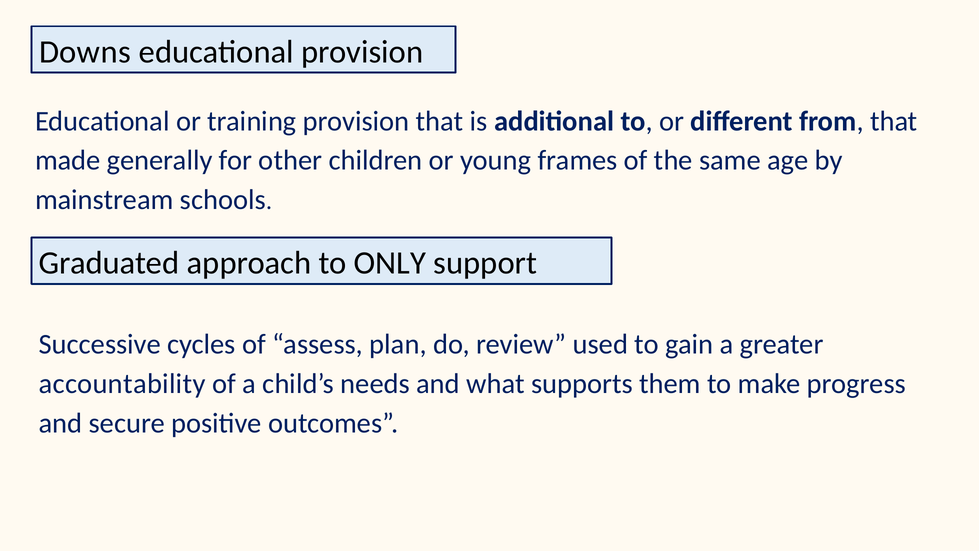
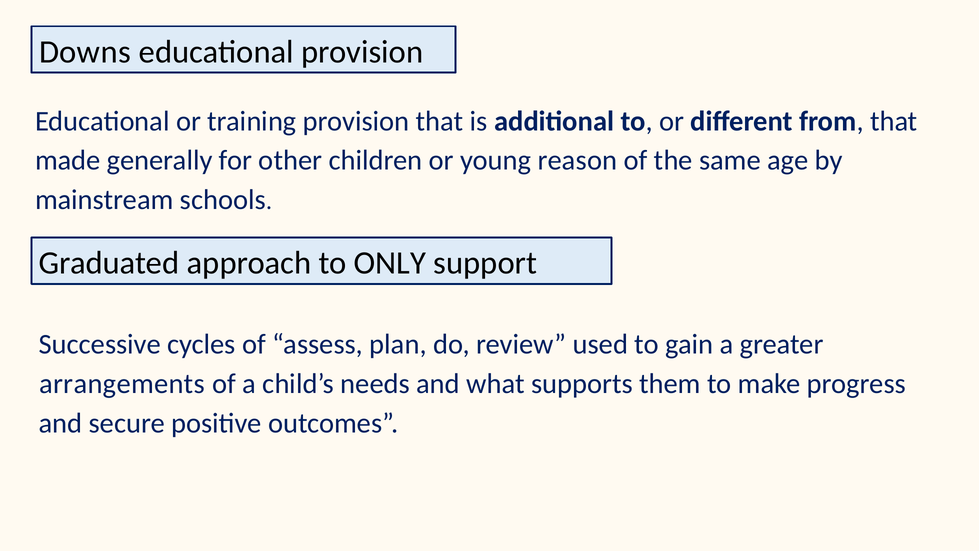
frames: frames -> reason
accountability: accountability -> arrangements
